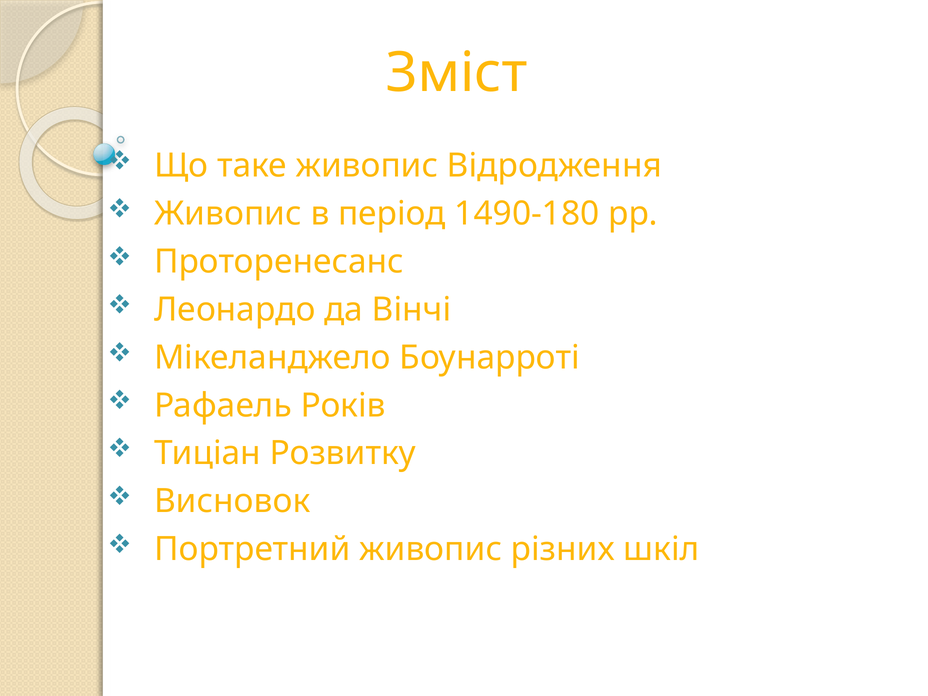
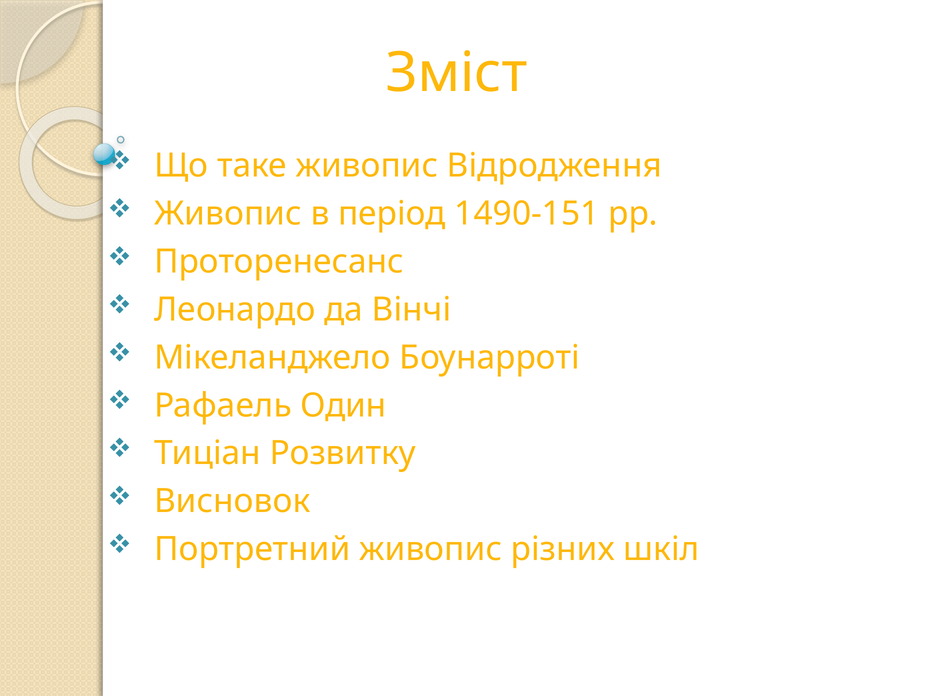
1490-180: 1490-180 -> 1490-151
Років: Років -> Один
